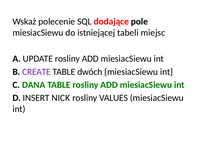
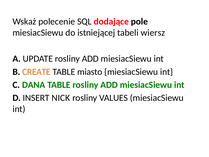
miejsc: miejsc -> wiersz
CREATE colour: purple -> orange
dwóch: dwóch -> miasto
